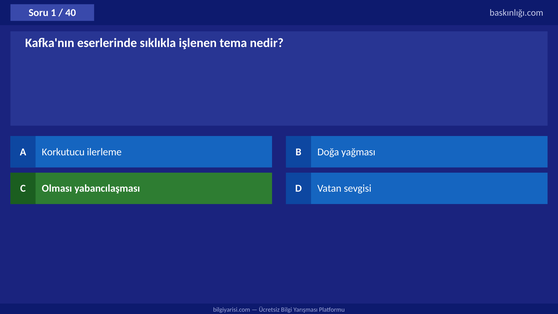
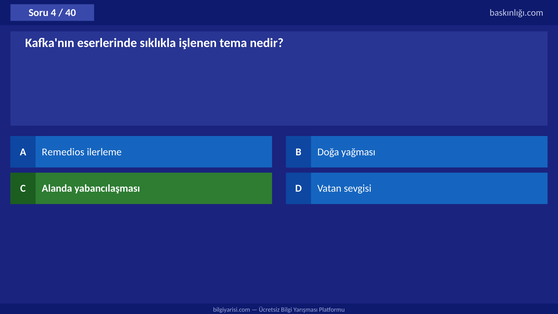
1: 1 -> 4
Korkutucu: Korkutucu -> Remedios
Olması: Olması -> Alanda
